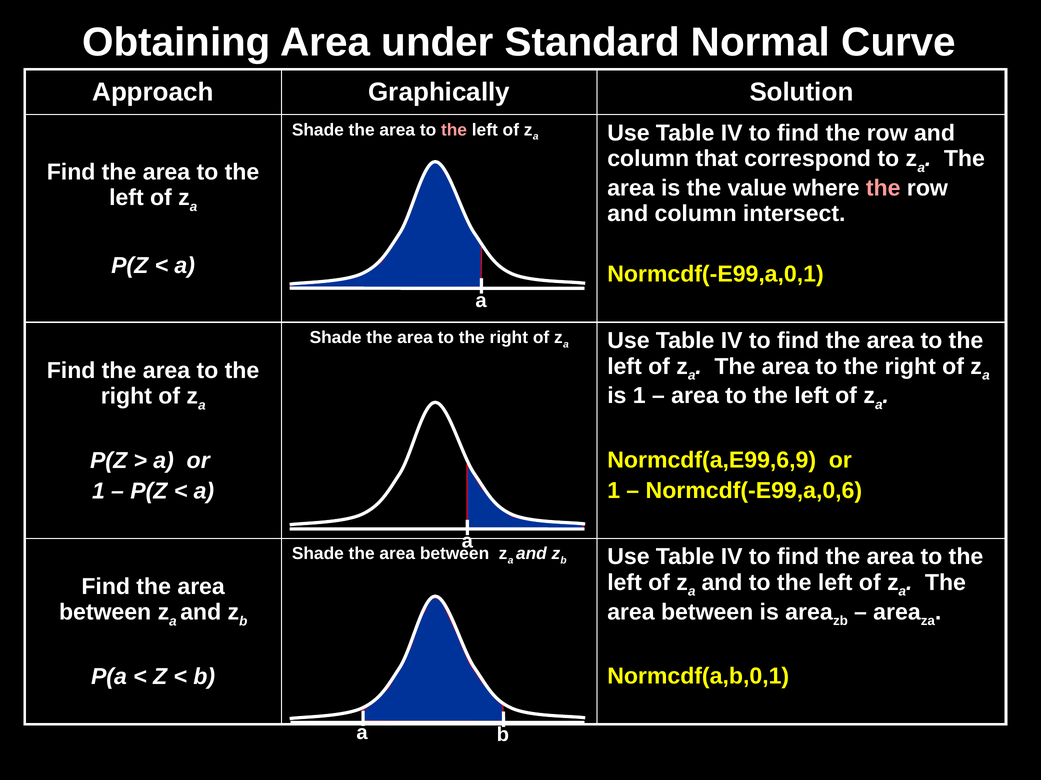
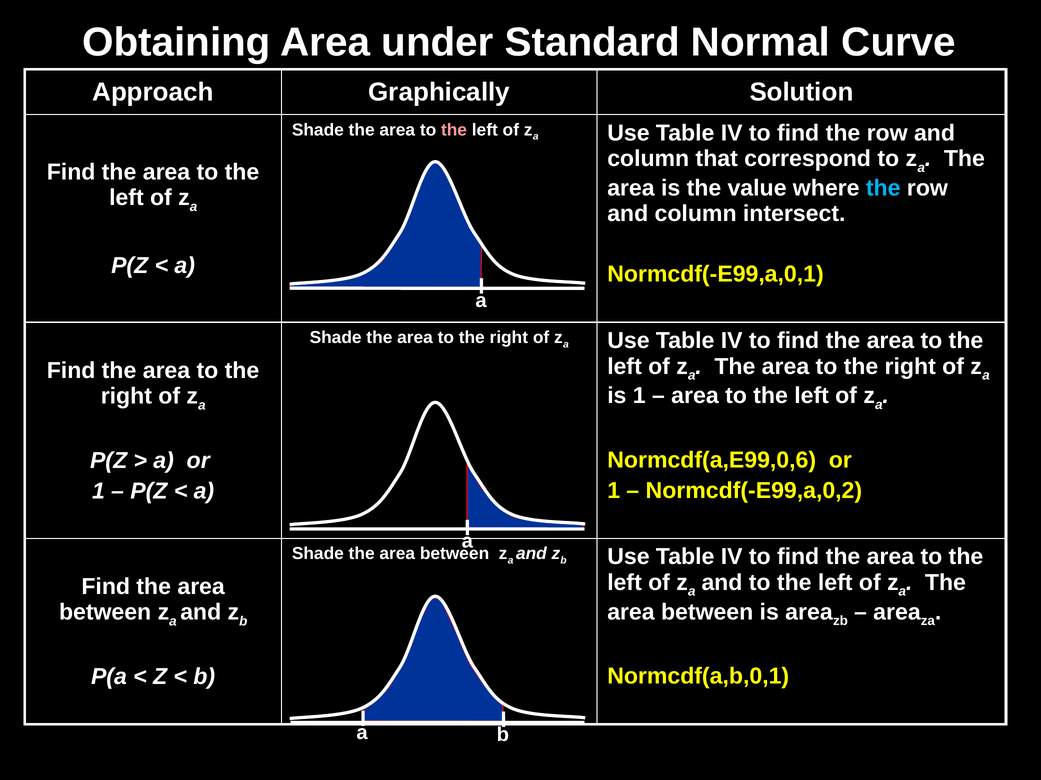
the at (883, 188) colour: pink -> light blue
Normcdf(a,E99,6,9: Normcdf(a,E99,6,9 -> Normcdf(a,E99,0,6
Normcdf(-E99,a,0,6: Normcdf(-E99,a,0,6 -> Normcdf(-E99,a,0,2
